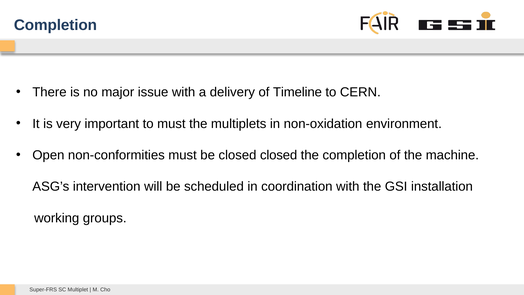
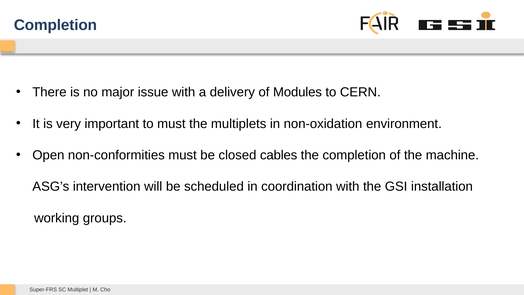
Timeline: Timeline -> Modules
closed closed: closed -> cables
